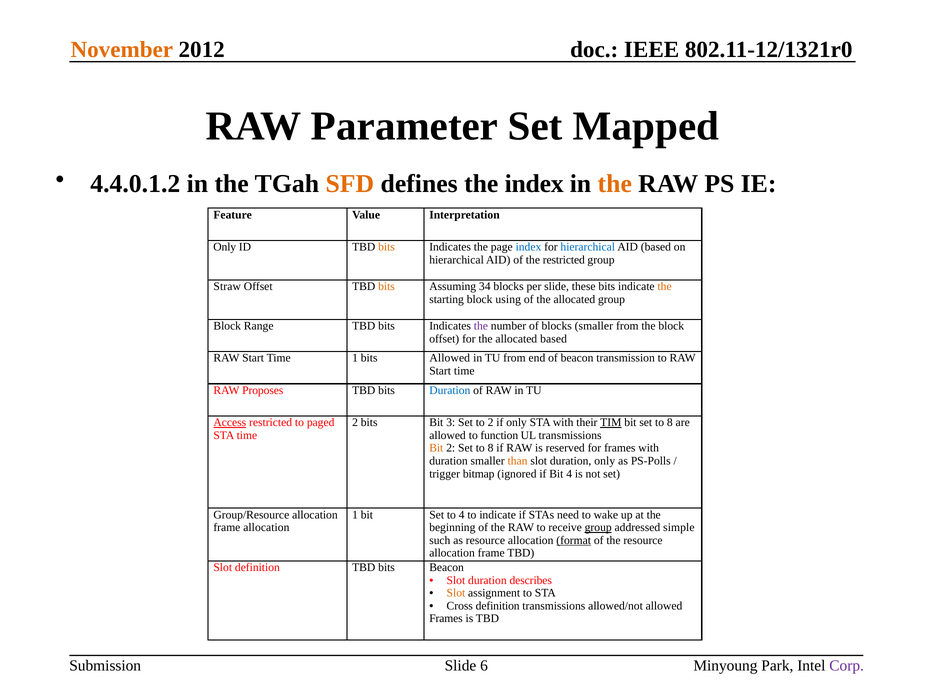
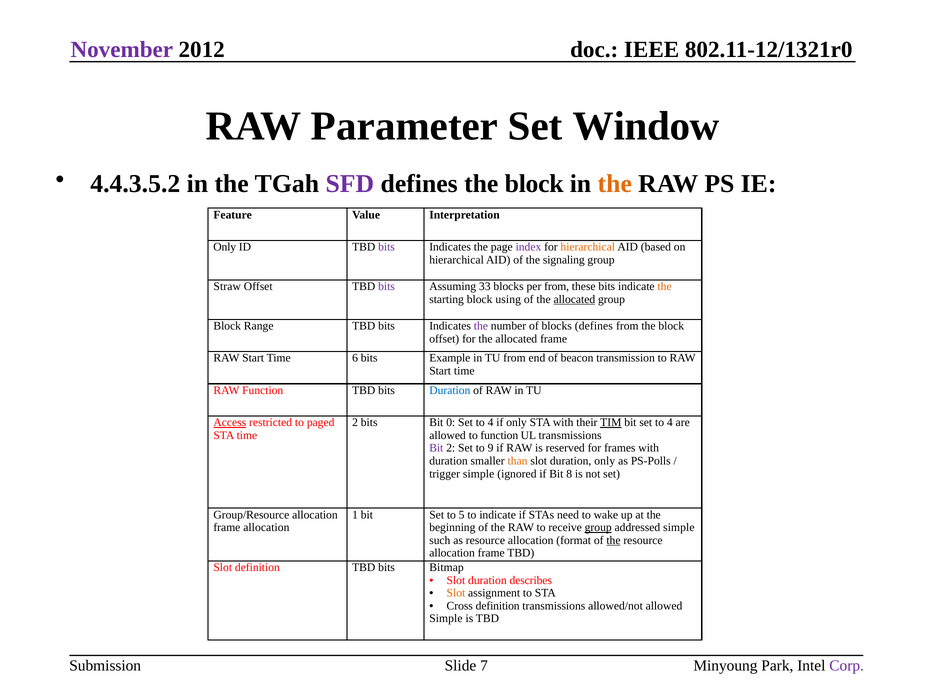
November colour: orange -> purple
Mapped: Mapped -> Window
4.4.0.1.2: 4.4.0.1.2 -> 4.4.3.5.2
SFD colour: orange -> purple
defines the index: index -> block
bits at (387, 247) colour: orange -> purple
index at (528, 247) colour: blue -> purple
hierarchical at (588, 247) colour: blue -> orange
the restricted: restricted -> signaling
bits at (387, 286) colour: orange -> purple
34: 34 -> 33
per slide: slide -> from
allocated at (574, 299) underline: none -> present
blocks smaller: smaller -> defines
allocated based: based -> frame
Time 1: 1 -> 6
bits Allowed: Allowed -> Example
RAW Proposes: Proposes -> Function
3: 3 -> 0
2 at (491, 422): 2 -> 4
bit set to 8: 8 -> 4
Bit at (436, 448) colour: orange -> purple
2 Set to 8: 8 -> 9
trigger bitmap: bitmap -> simple
Bit 4: 4 -> 8
to 4: 4 -> 5
format underline: present -> none
the at (613, 540) underline: none -> present
bits Beacon: Beacon -> Bitmap
Frames at (446, 618): Frames -> Simple
6: 6 -> 7
